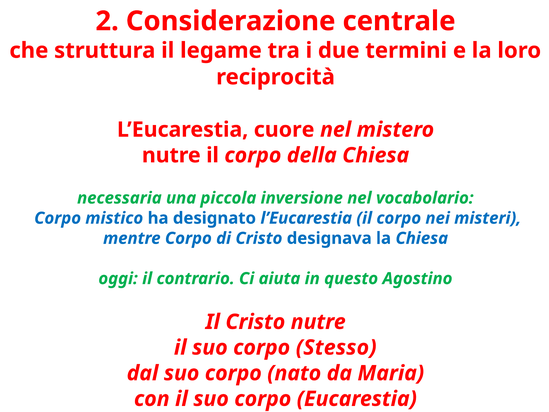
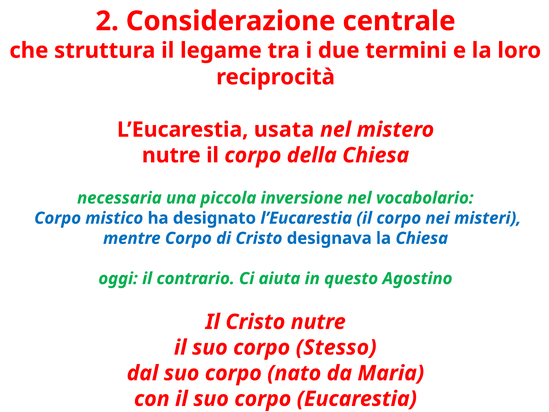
cuore: cuore -> usata
